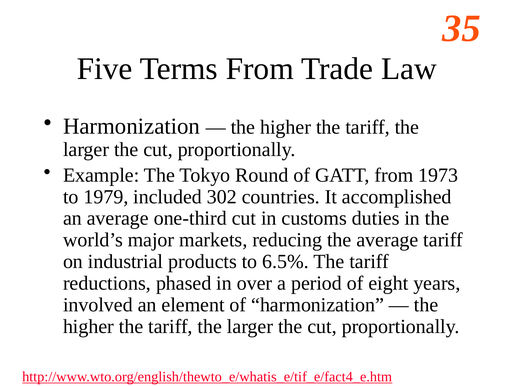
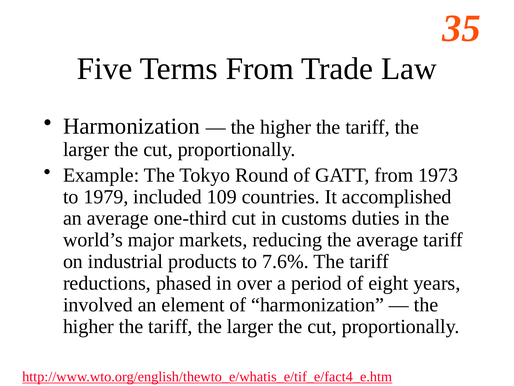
302: 302 -> 109
6.5%: 6.5% -> 7.6%
